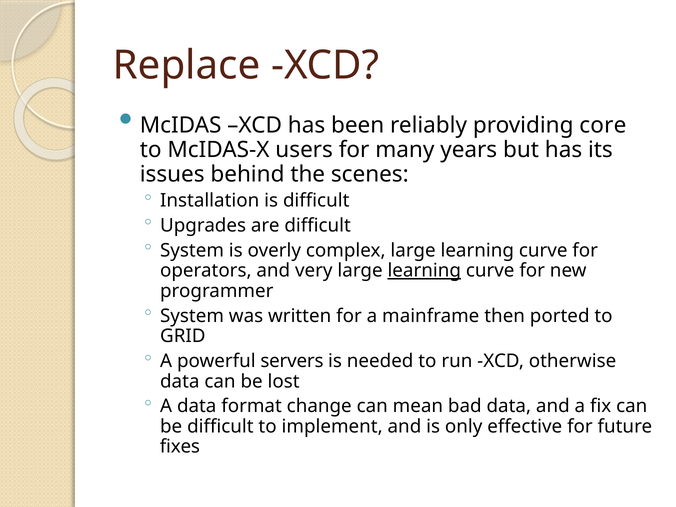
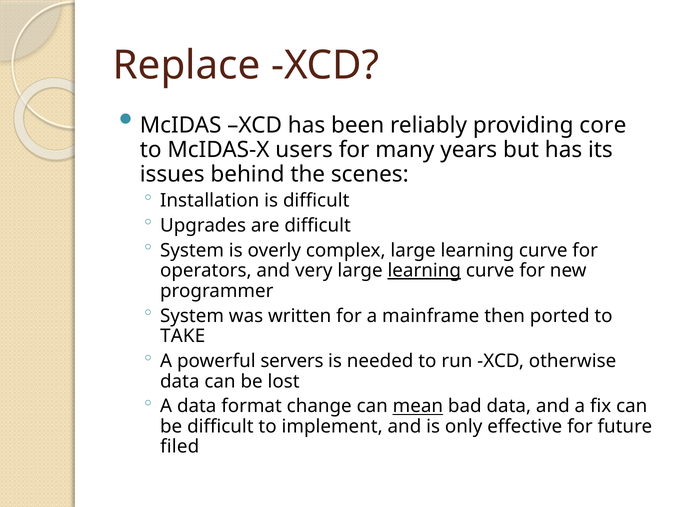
GRID: GRID -> TAKE
mean underline: none -> present
fixes: fixes -> filed
